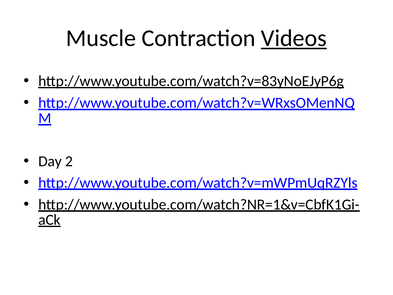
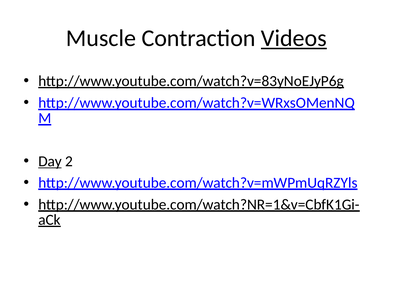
Day underline: none -> present
